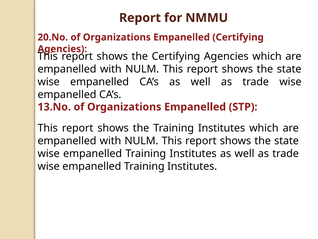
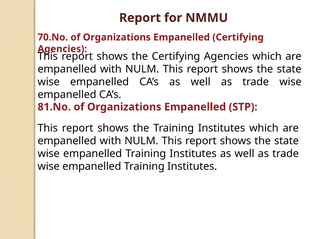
20.No: 20.No -> 70.No
13.No: 13.No -> 81.No
